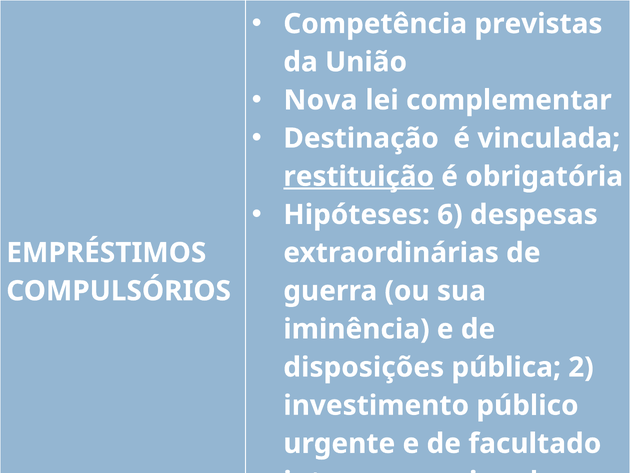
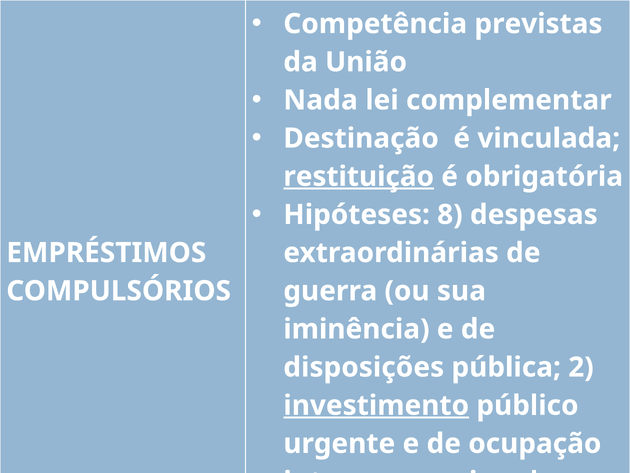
Nova: Nova -> Nada
6: 6 -> 8
investimento underline: none -> present
facultado: facultado -> ocupação
